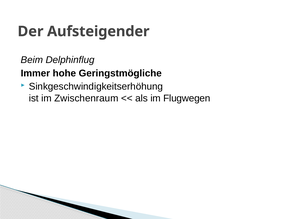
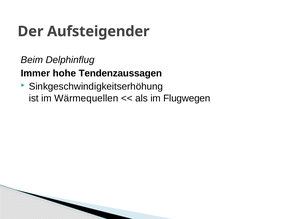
Geringstmögliche: Geringstmögliche -> Tendenzaussagen
Zwischenraum: Zwischenraum -> Wärmequellen
